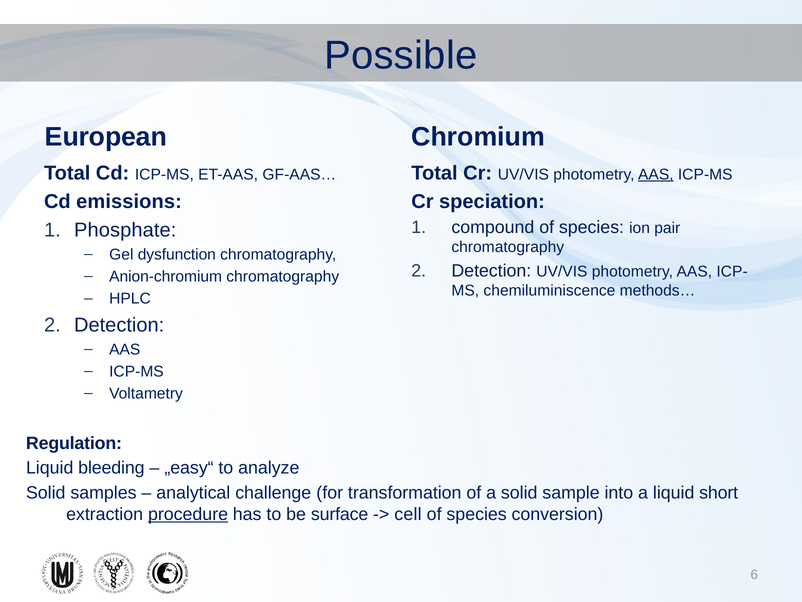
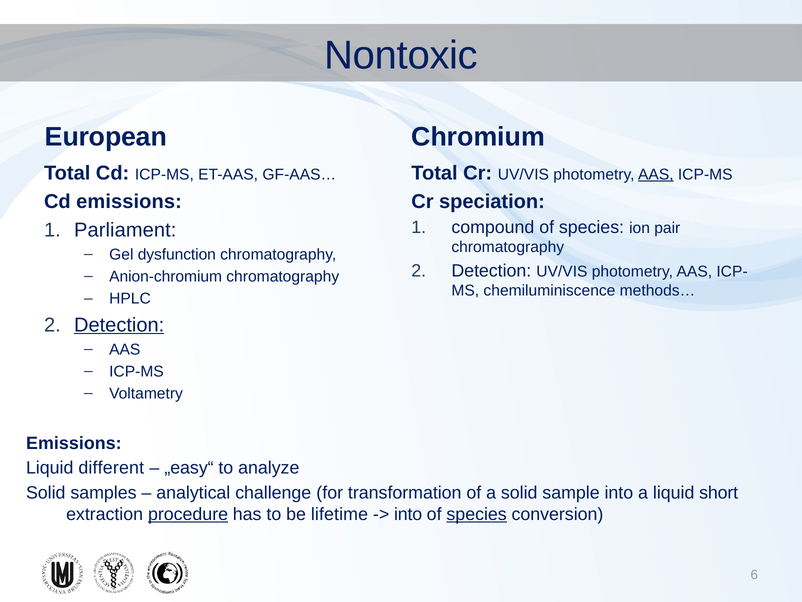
Possible: Possible -> Nontoxic
Phosphate: Phosphate -> Parliament
Detection at (119, 325) underline: none -> present
Regulation at (74, 443): Regulation -> Emissions
bleeding: bleeding -> different
surface: surface -> lifetime
cell at (408, 514): cell -> into
species at (477, 514) underline: none -> present
